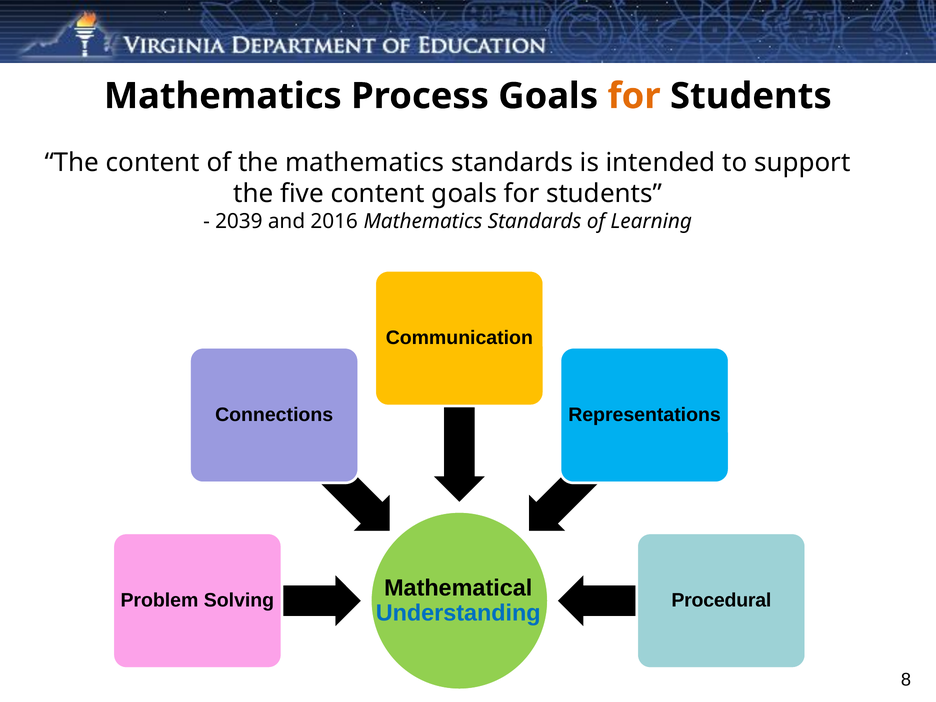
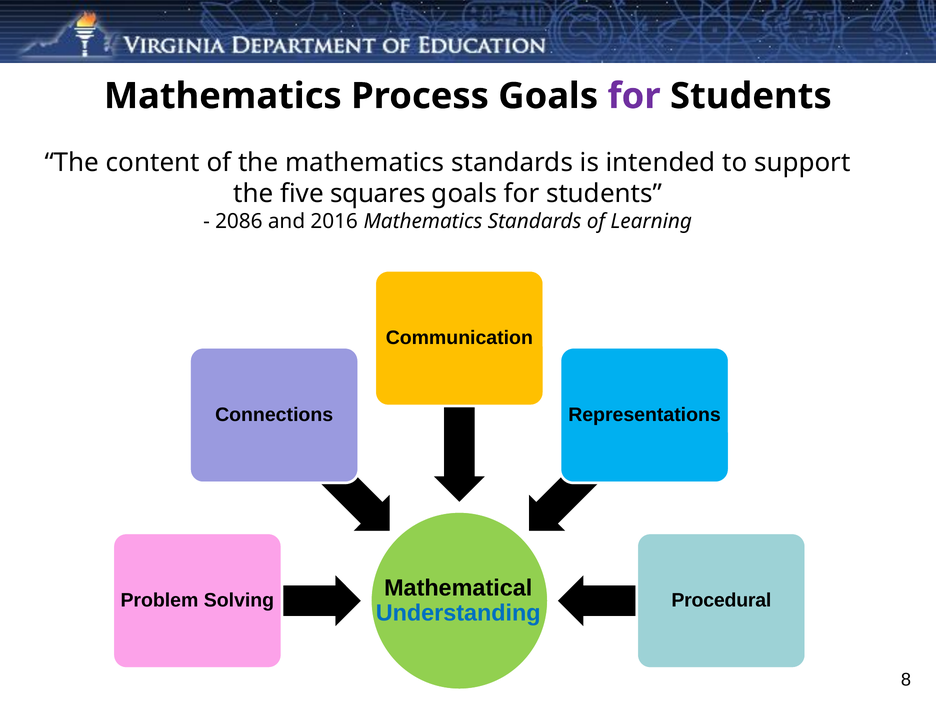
for at (634, 96) colour: orange -> purple
five content: content -> squares
2039: 2039 -> 2086
